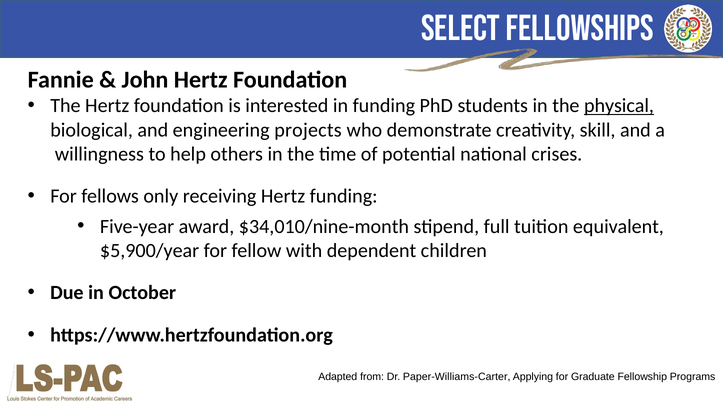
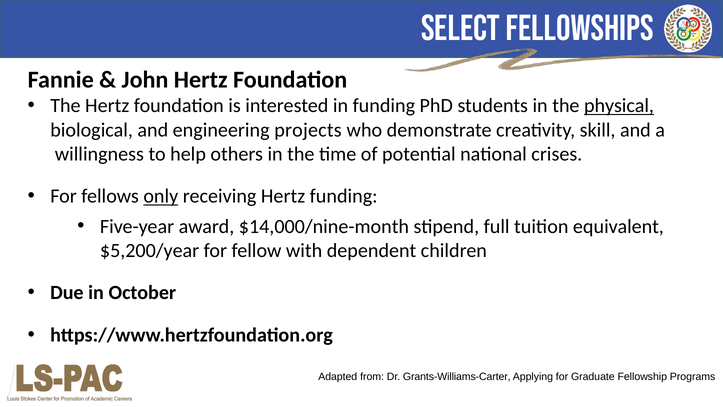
only underline: none -> present
$34,010/nine-month: $34,010/nine-month -> $14,000/nine-month
$5,900/year: $5,900/year -> $5,200/year
Paper-Williams-Carter: Paper-Williams-Carter -> Grants-Williams-Carter
